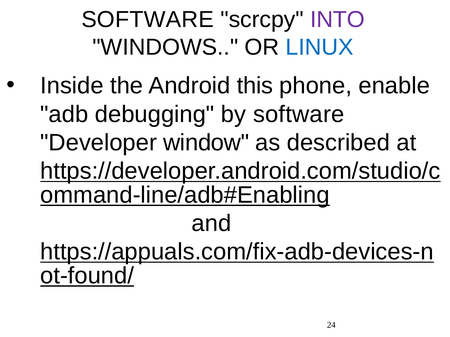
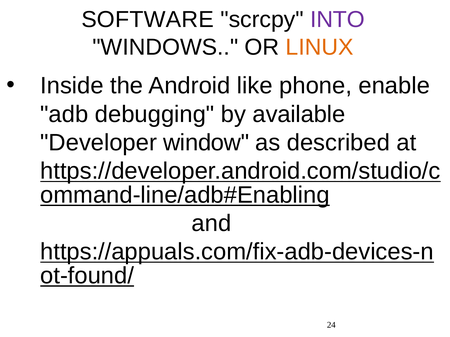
LINUX colour: blue -> orange
this: this -> like
by software: software -> available
